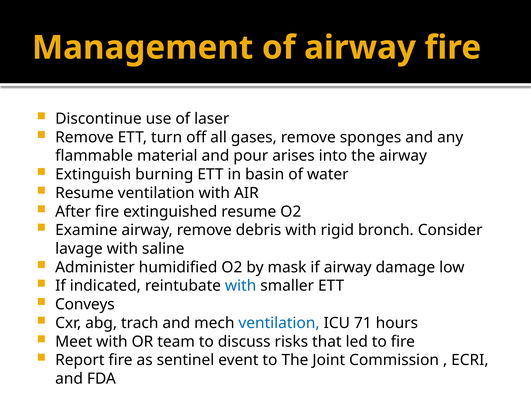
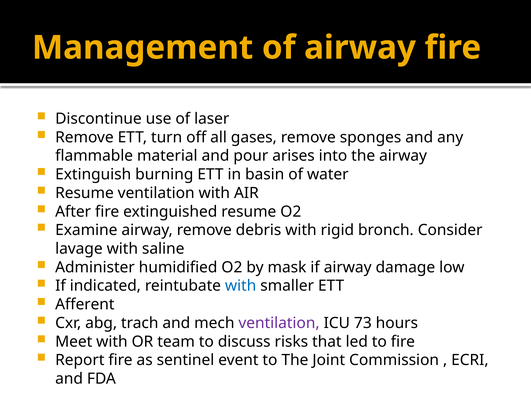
Conveys: Conveys -> Afferent
ventilation at (279, 323) colour: blue -> purple
71: 71 -> 73
